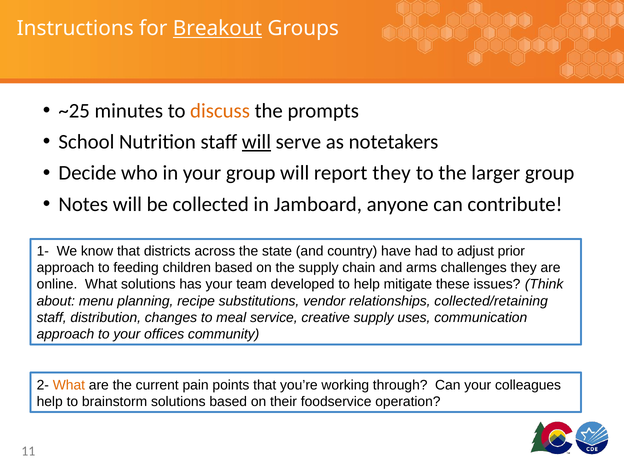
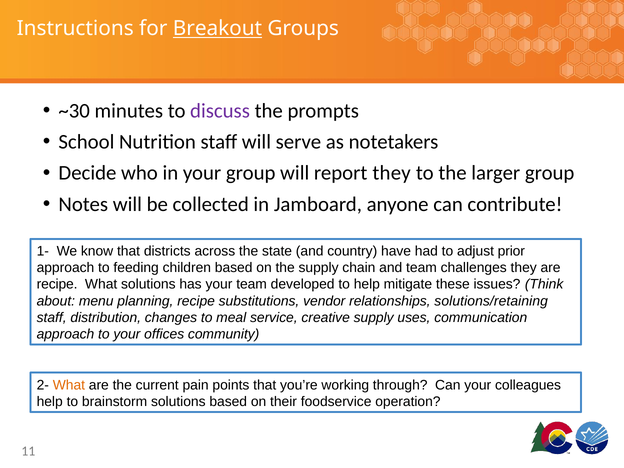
~25: ~25 -> ~30
discuss colour: orange -> purple
will at (256, 142) underline: present -> none
and arms: arms -> team
online at (57, 284): online -> recipe
collected/retaining: collected/retaining -> solutions/retaining
